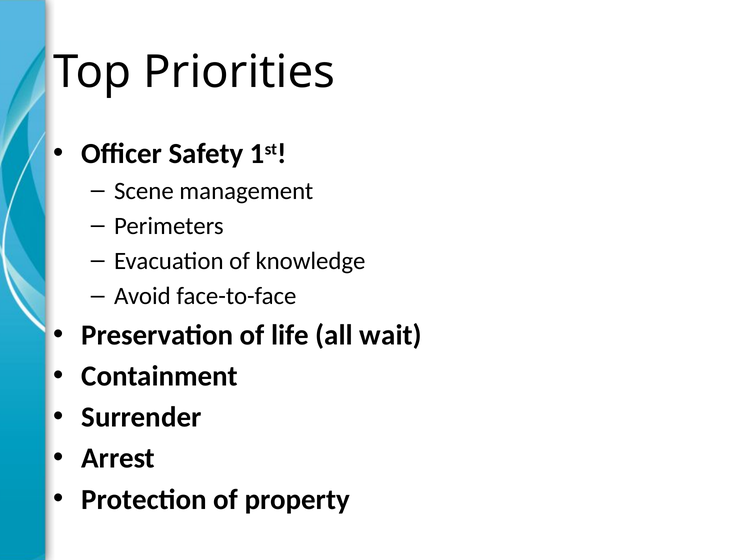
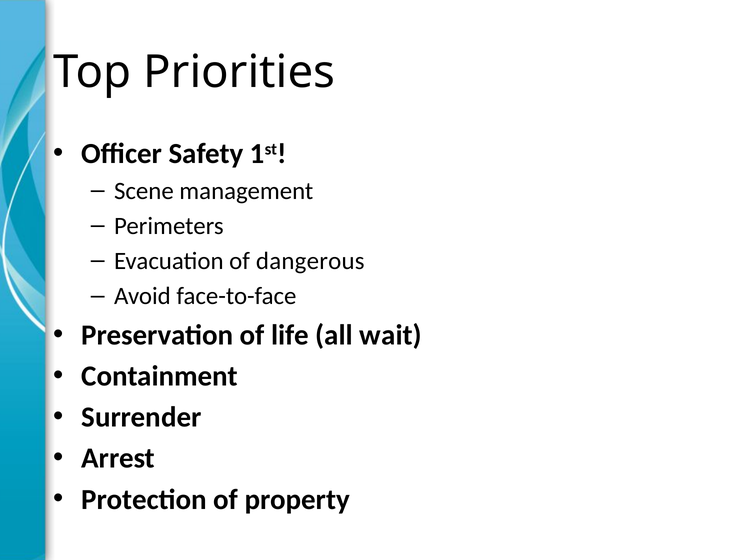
knowledge: knowledge -> dangerous
